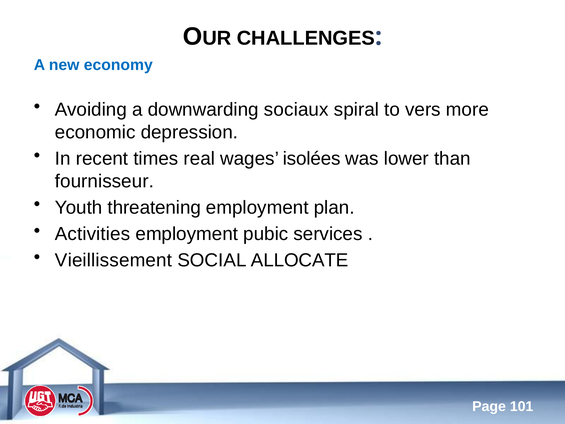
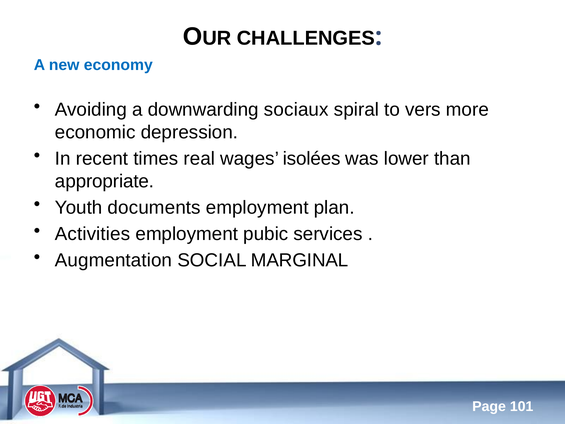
fournisseur: fournisseur -> appropriate
threatening: threatening -> documents
Vieillissement: Vieillissement -> Augmentation
ALLOCATE: ALLOCATE -> MARGINAL
